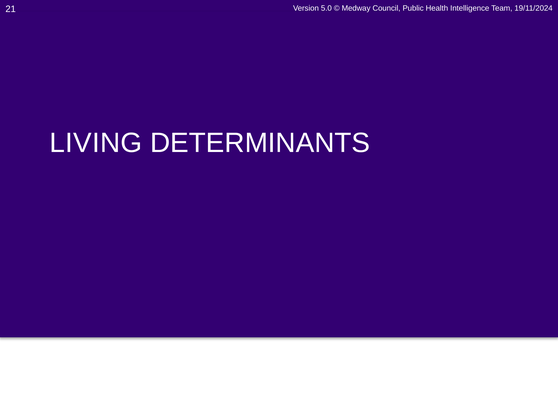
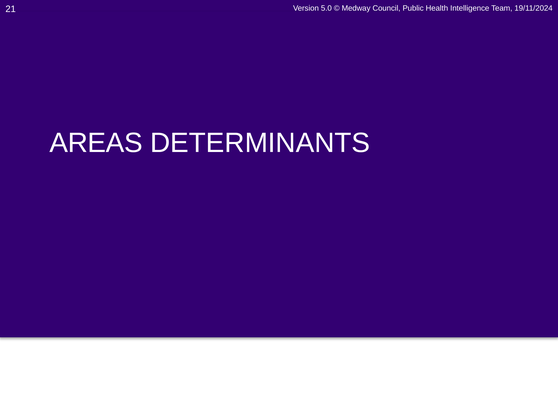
LIVING: LIVING -> AREAS
